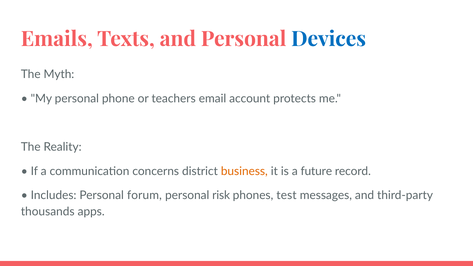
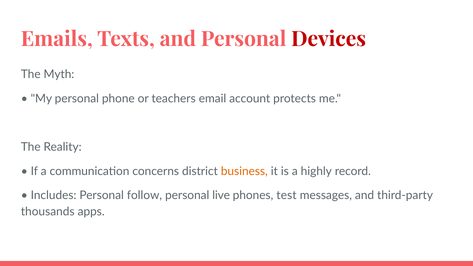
Devices colour: blue -> red
future: future -> highly
forum: forum -> follow
risk: risk -> live
